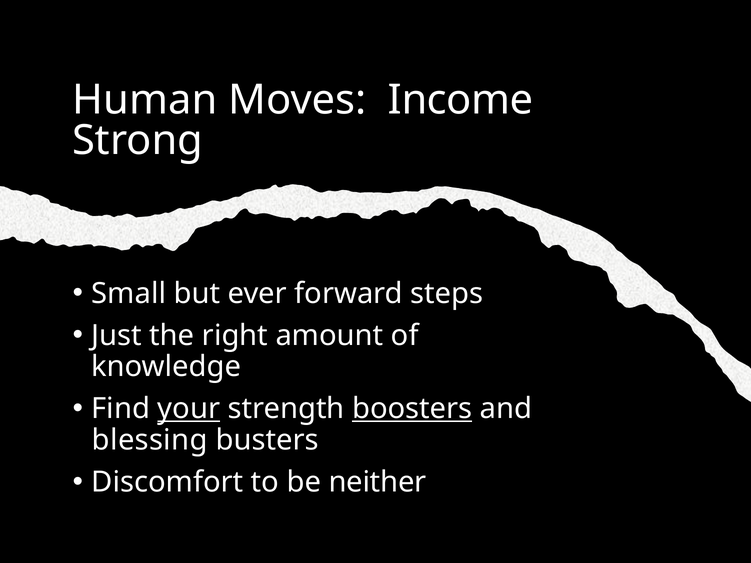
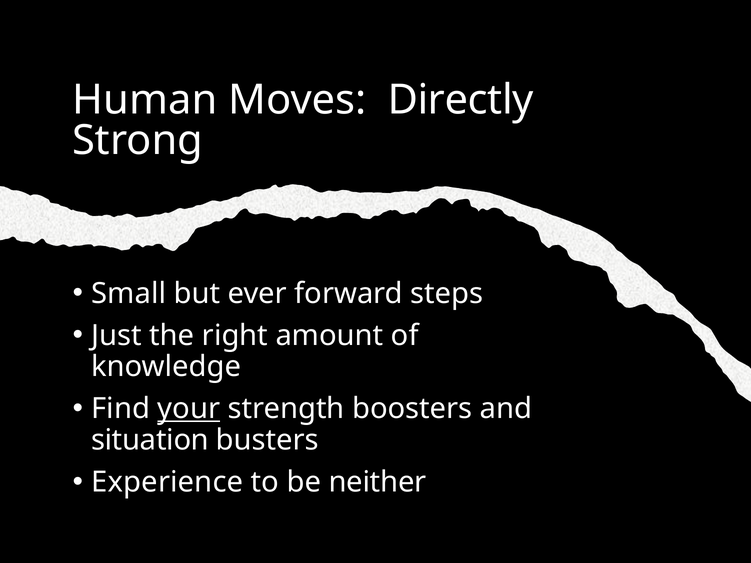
Income: Income -> Directly
boosters underline: present -> none
blessing: blessing -> situation
Discomfort: Discomfort -> Experience
